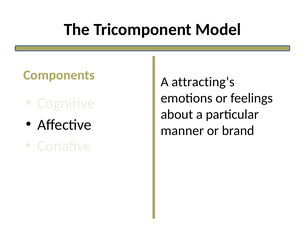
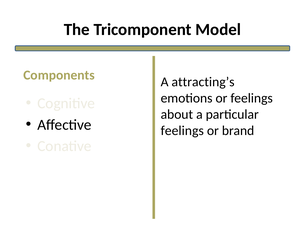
manner at (182, 131): manner -> feelings
